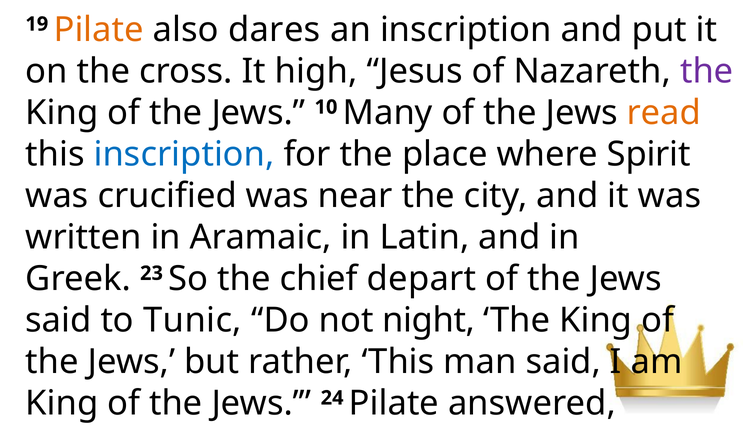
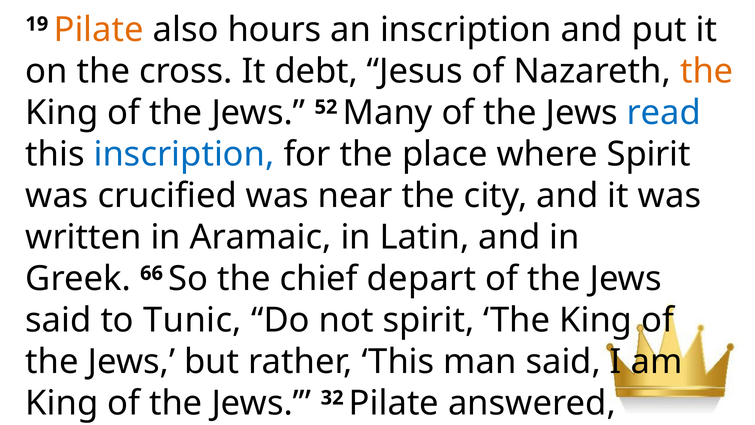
dares: dares -> hours
high: high -> debt
the at (707, 71) colour: purple -> orange
10: 10 -> 52
read colour: orange -> blue
23: 23 -> 66
not night: night -> spirit
24: 24 -> 32
